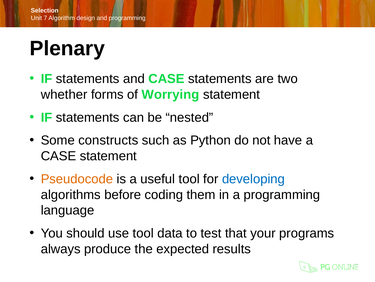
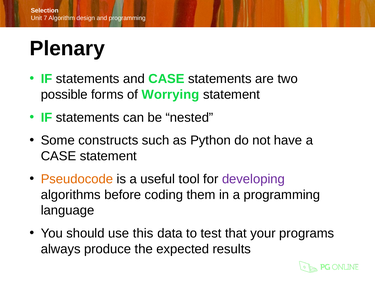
whether: whether -> possible
developing colour: blue -> purple
use tool: tool -> this
